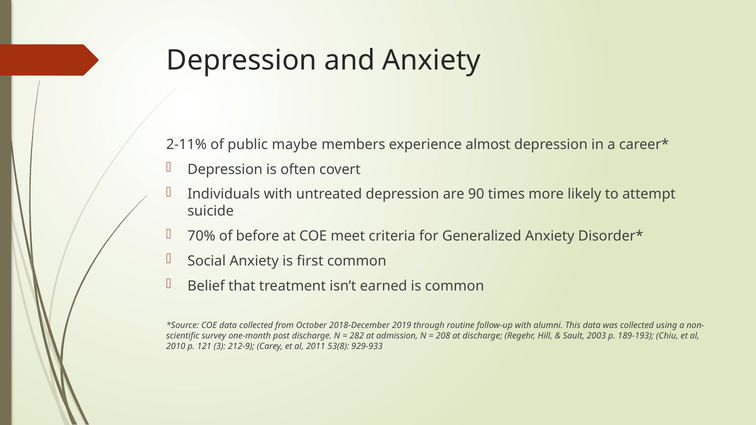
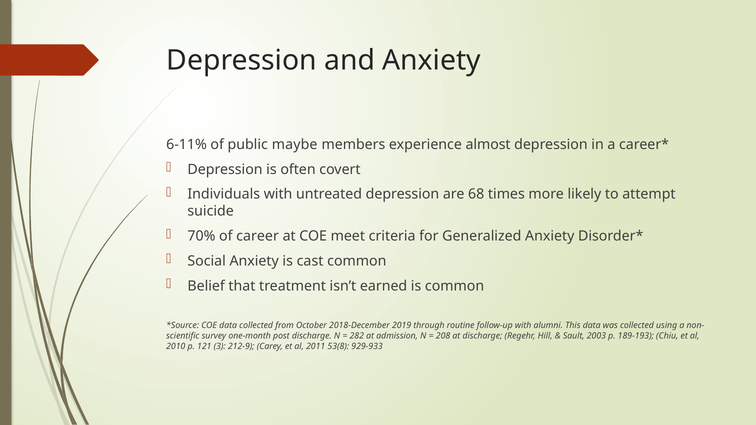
2-11%: 2-11% -> 6-11%
90: 90 -> 68
before: before -> career
first: first -> cast
